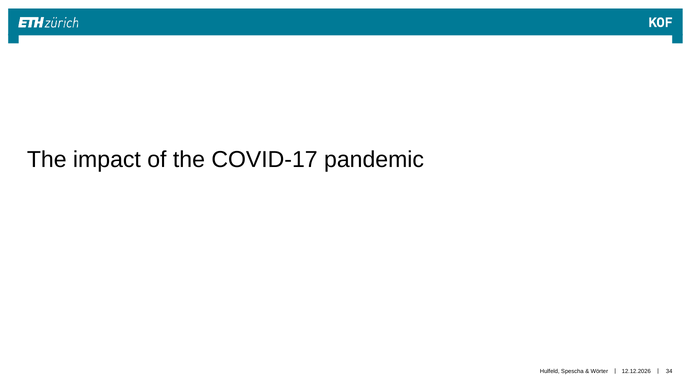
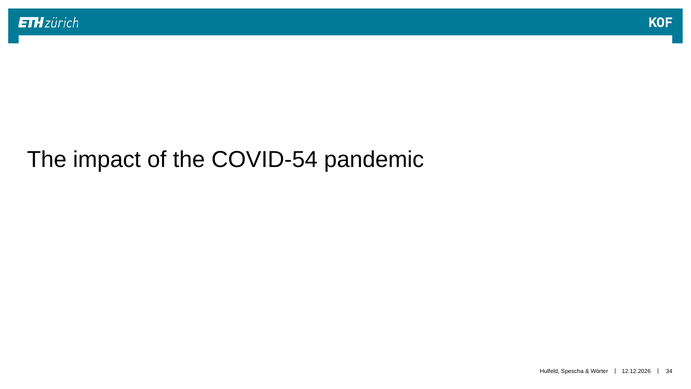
COVID-17: COVID-17 -> COVID-54
